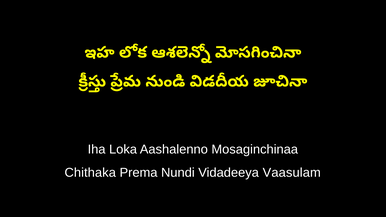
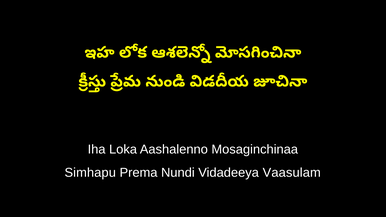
Chithaka: Chithaka -> Simhapu
